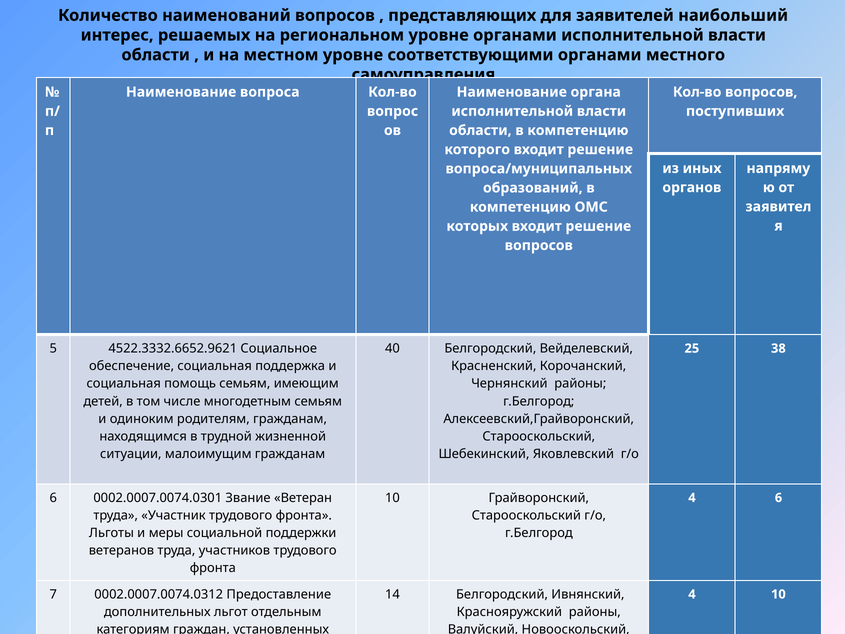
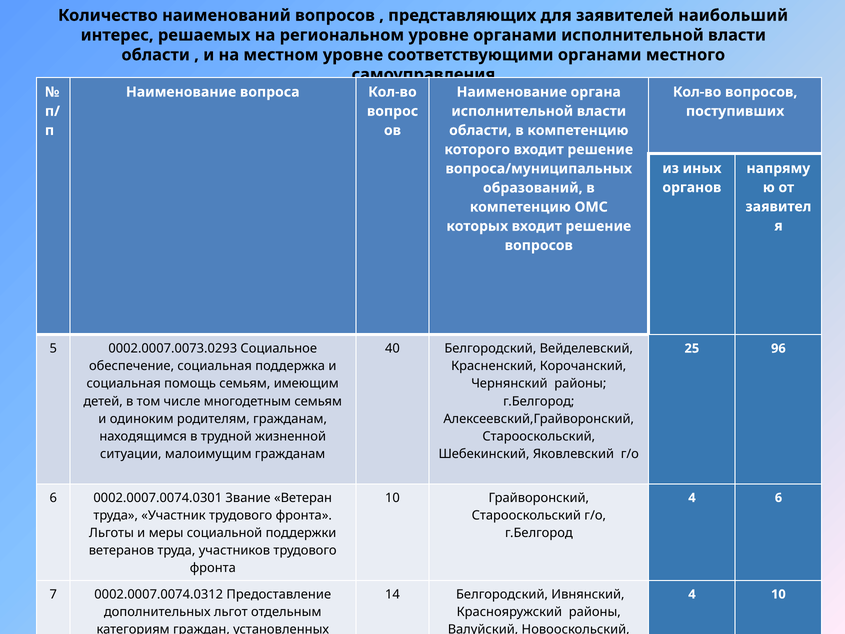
4522.3332.6652.9621: 4522.3332.6652.9621 -> 0002.0007.0073.0293
38: 38 -> 96
